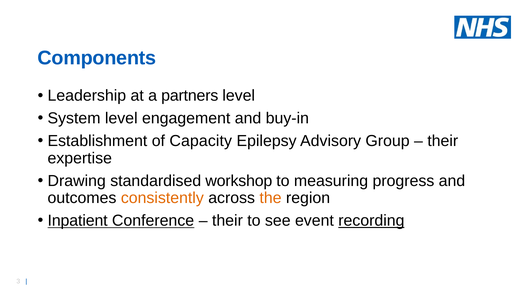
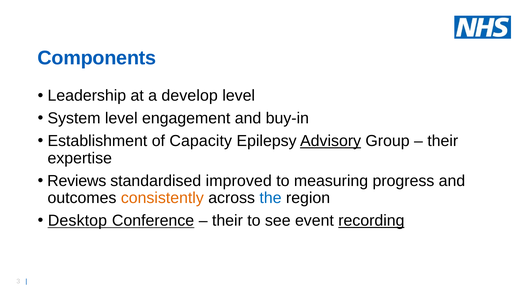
partners: partners -> develop
Advisory underline: none -> present
Drawing: Drawing -> Reviews
workshop: workshop -> improved
the colour: orange -> blue
Inpatient: Inpatient -> Desktop
